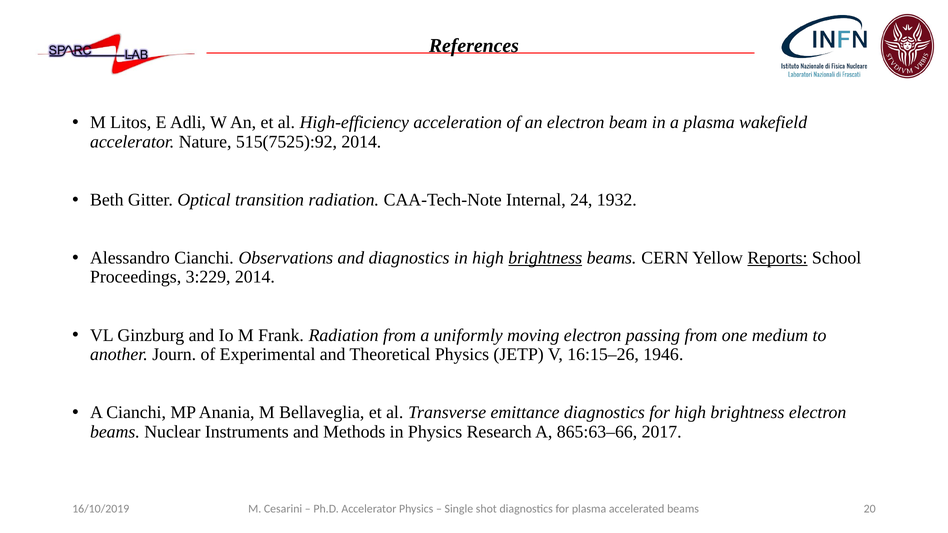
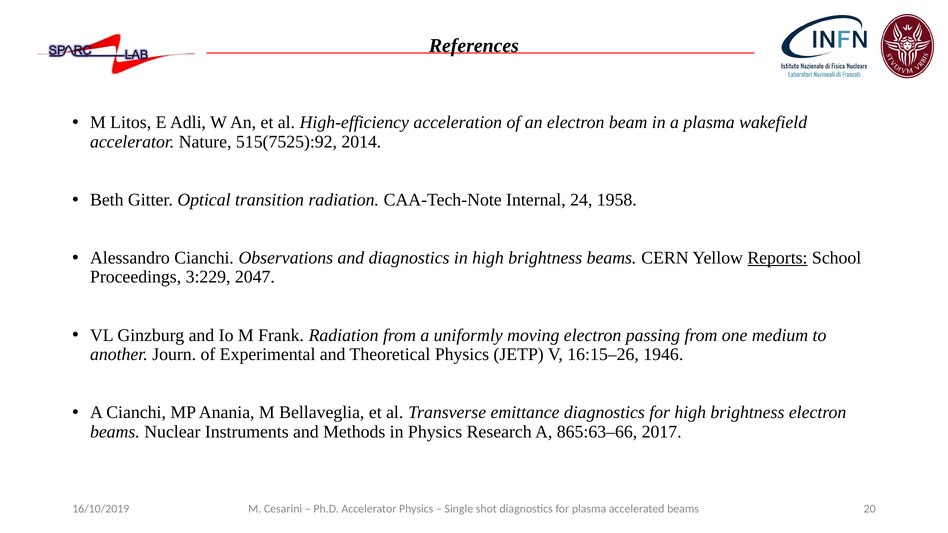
1932: 1932 -> 1958
brightness at (545, 258) underline: present -> none
3:229 2014: 2014 -> 2047
